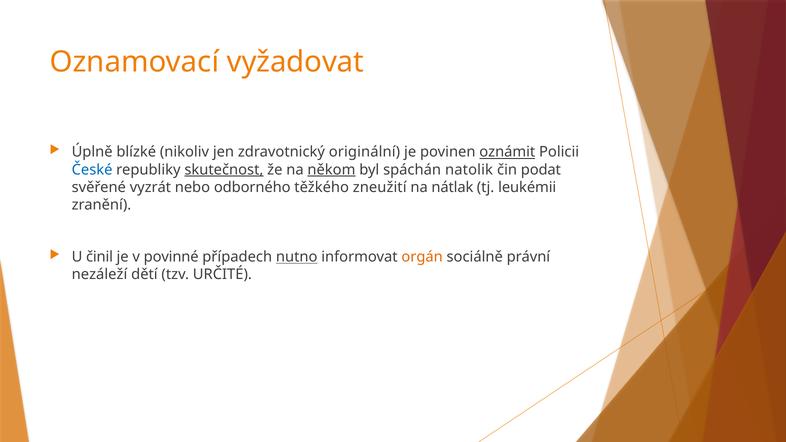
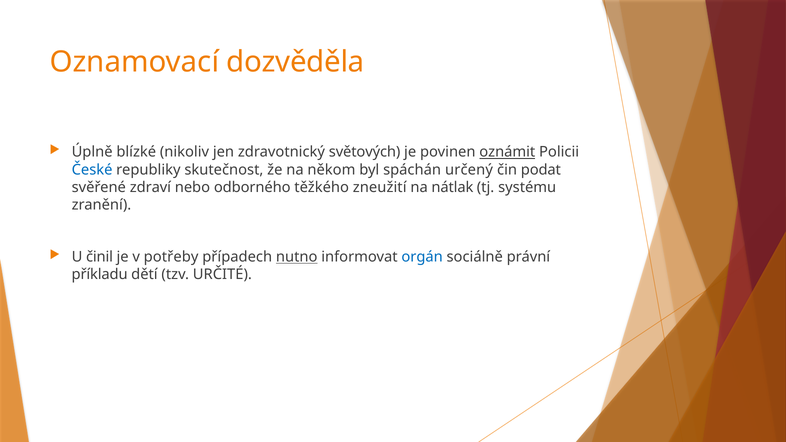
vyžadovat: vyžadovat -> dozvěděla
originální: originální -> světových
skutečnost underline: present -> none
někom underline: present -> none
natolik: natolik -> určený
vyzrát: vyzrát -> zdraví
leukémii: leukémii -> systému
povinné: povinné -> potřeby
orgán colour: orange -> blue
nezáleží: nezáleží -> příkladu
